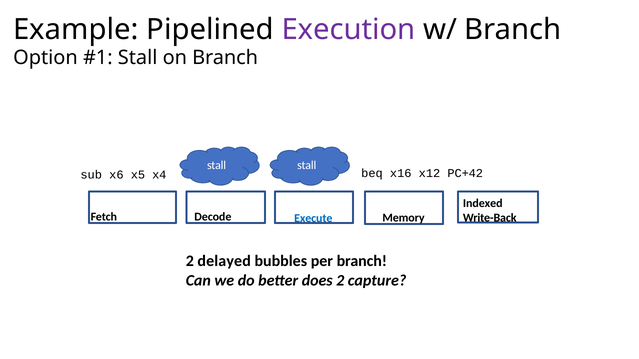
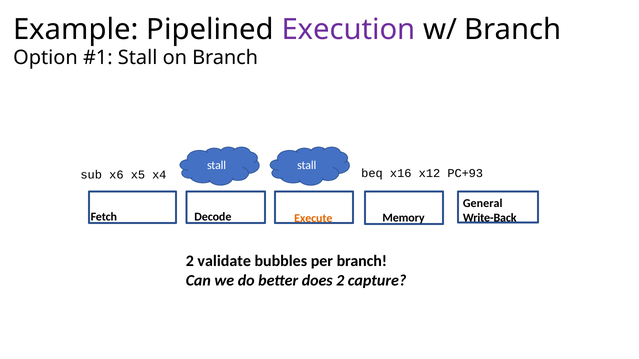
PC+42: PC+42 -> PC+93
Indexed: Indexed -> General
Execute colour: blue -> orange
delayed: delayed -> validate
